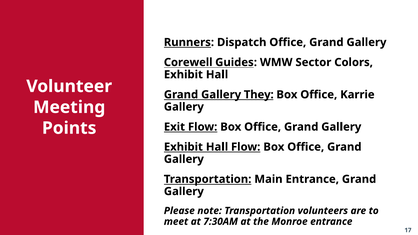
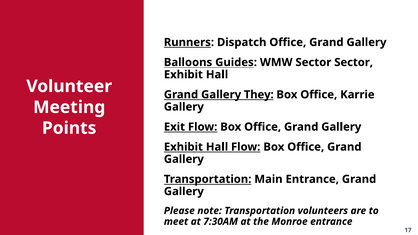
Corewell: Corewell -> Balloons
Sector Colors: Colors -> Sector
